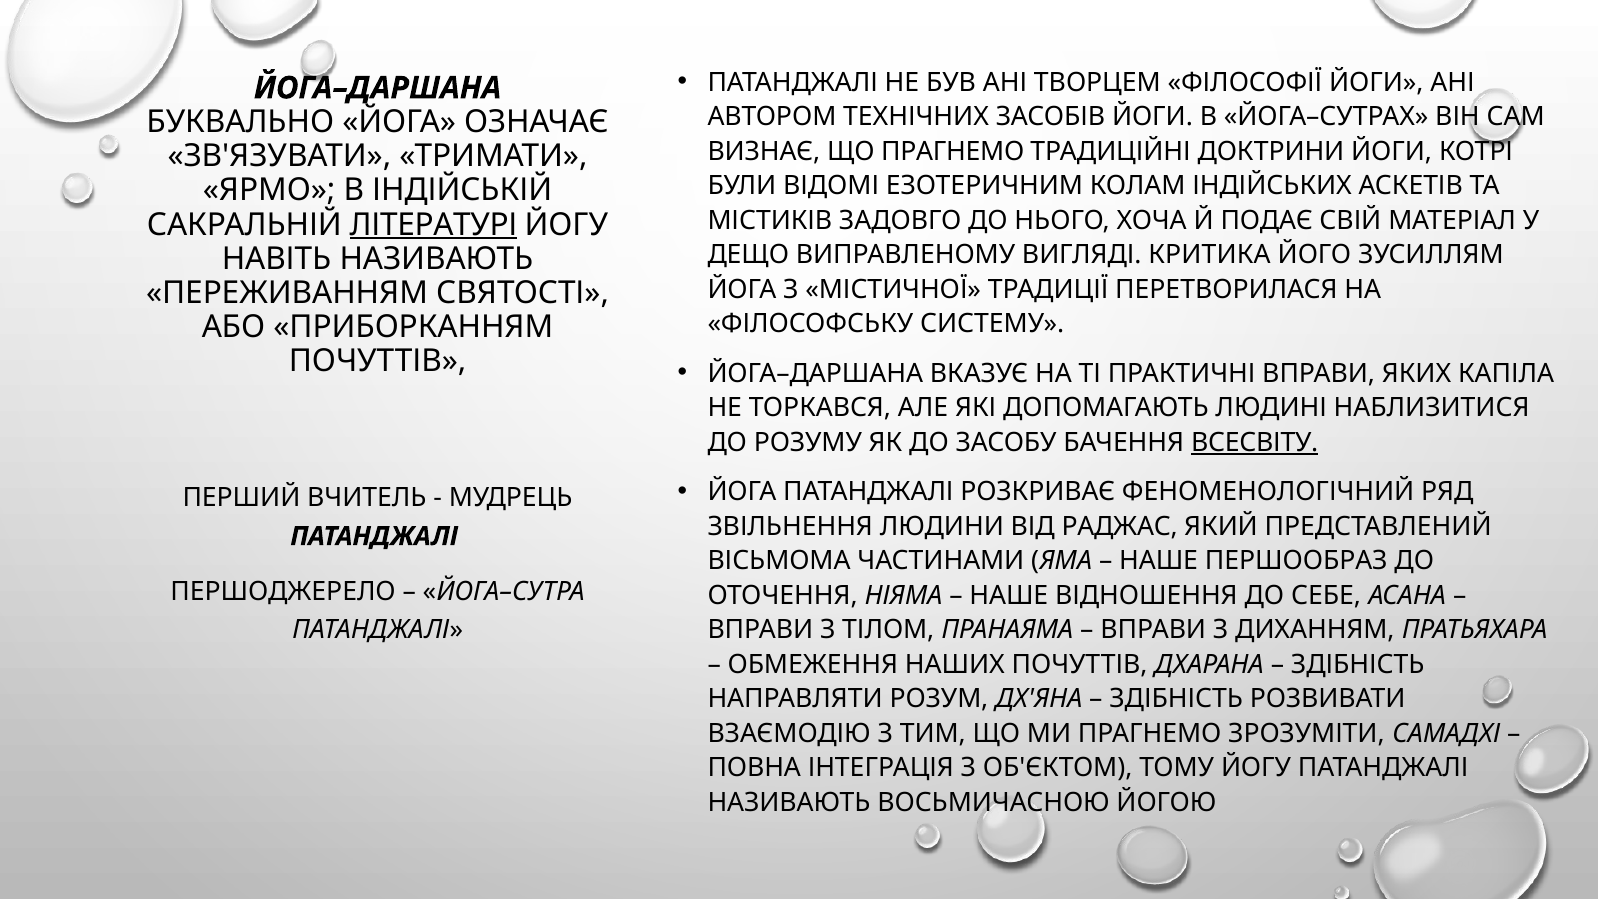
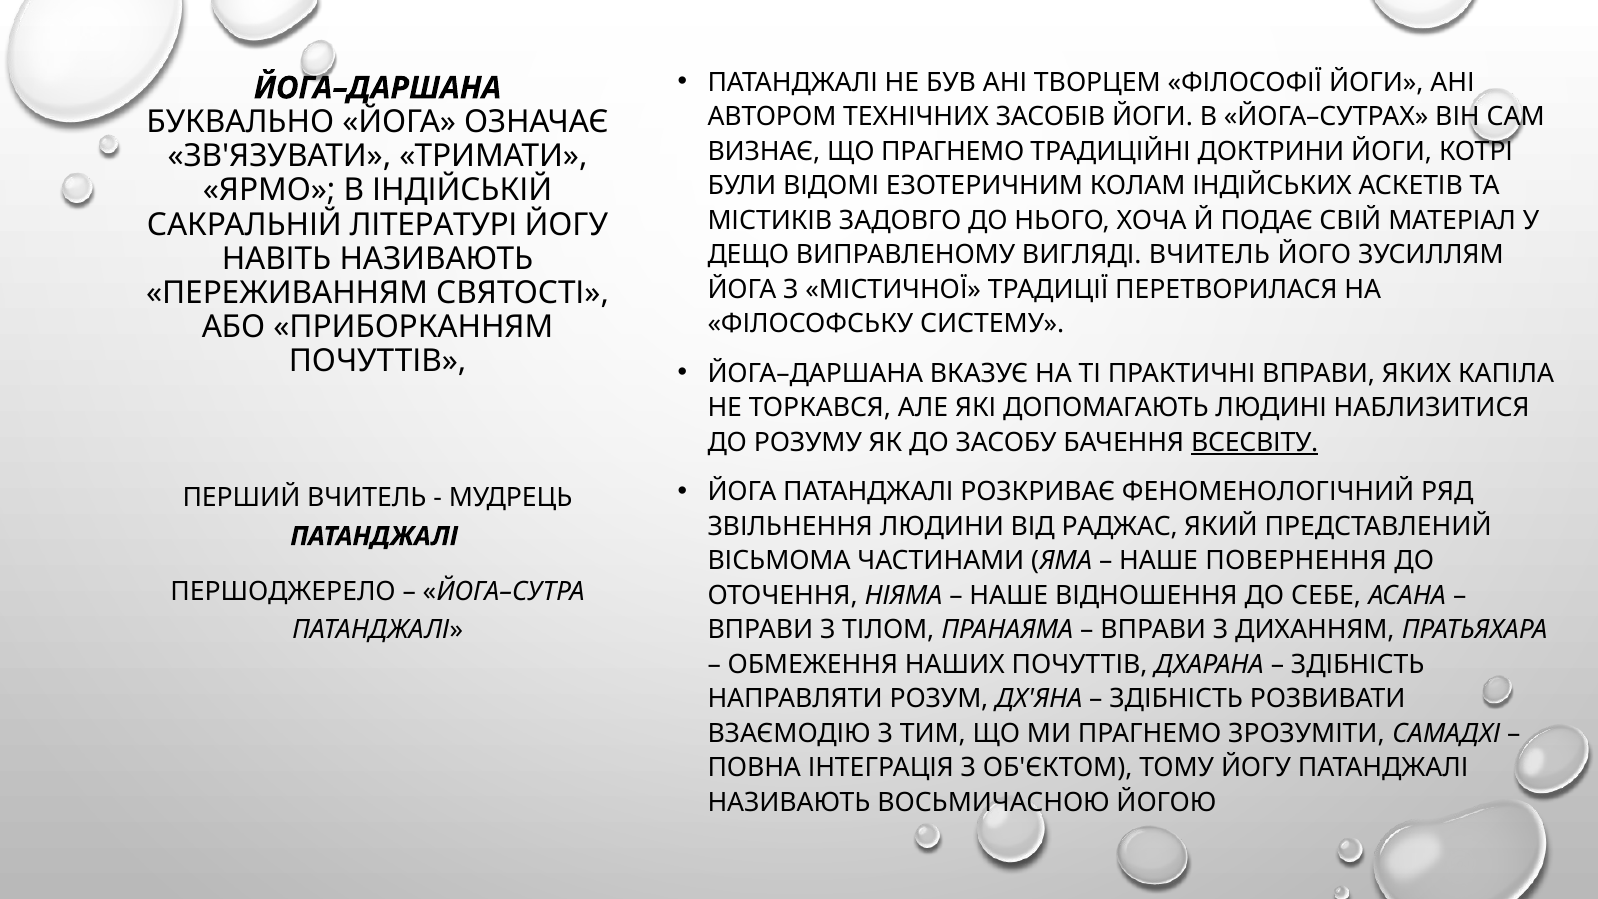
ЛІТЕРАТУРІ underline: present -> none
ВИГЛЯДІ КРИТИКА: КРИТИКА -> ВЧИТЕЛЬ
ПЕРШООБРАЗ: ПЕРШООБРАЗ -> ПОВЕРНЕННЯ
